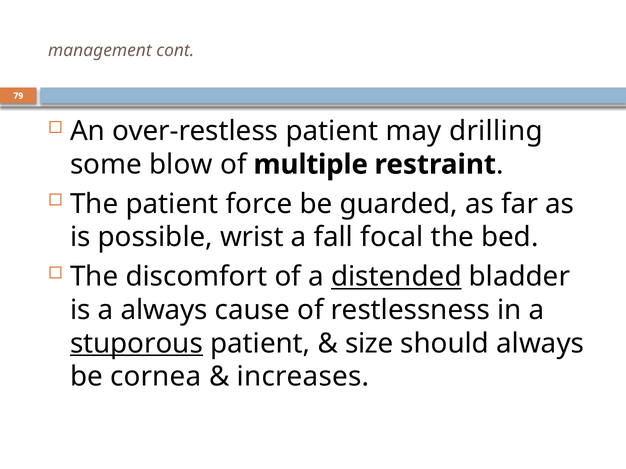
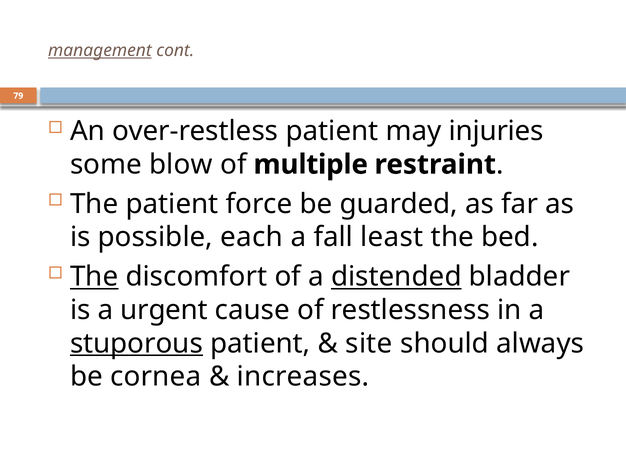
management underline: none -> present
drilling: drilling -> injuries
wrist: wrist -> each
focal: focal -> least
The at (94, 277) underline: none -> present
a always: always -> urgent
size: size -> site
